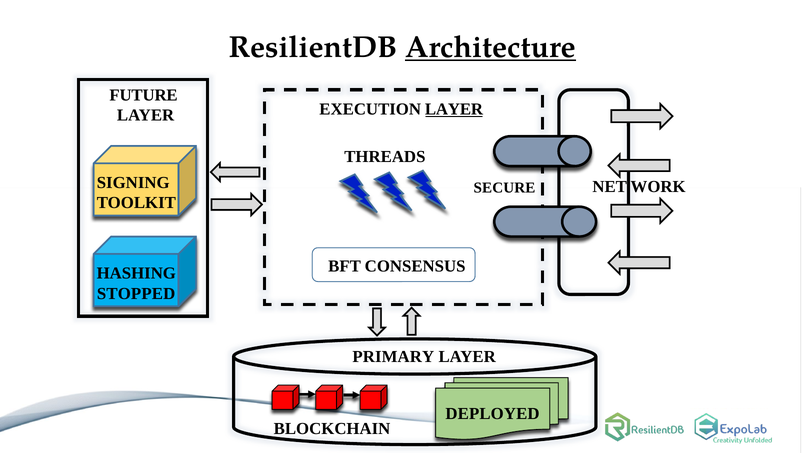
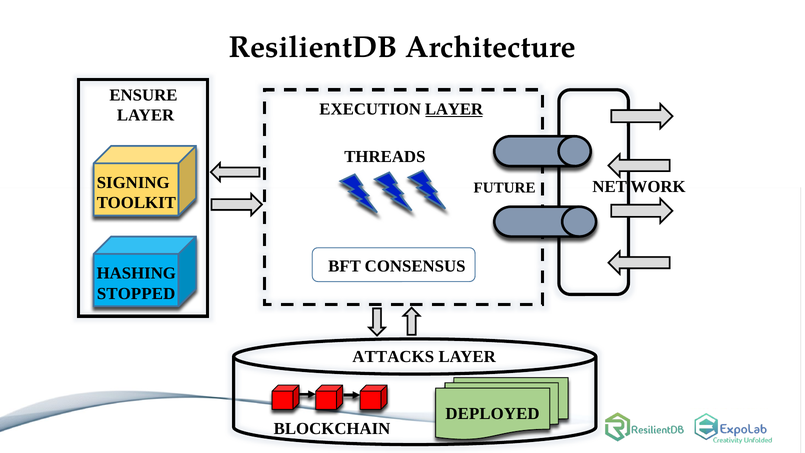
Architecture underline: present -> none
FUTURE: FUTURE -> ENSURE
SECURE: SECURE -> FUTURE
PRIMARY: PRIMARY -> ATTACKS
